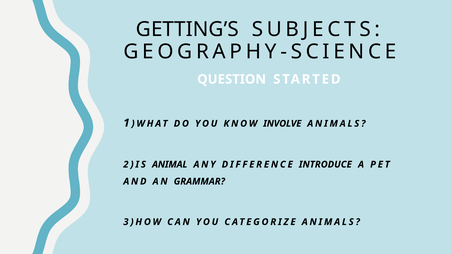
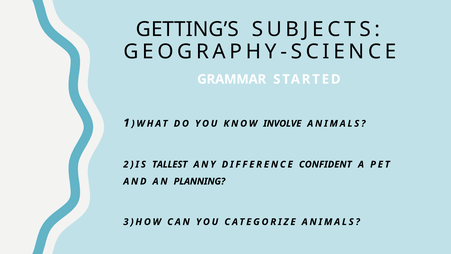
QUESTION: QUESTION -> GRAMMAR
ANIMAL: ANIMAL -> TALLEST
INTRODUCE: INTRODUCE -> CONFIDENT
GRAMMAR: GRAMMAR -> PLANNING
